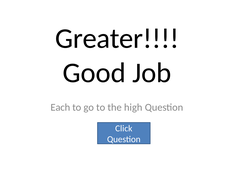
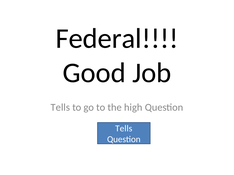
Greater: Greater -> Federal
Each at (60, 108): Each -> Tells
Click at (124, 129): Click -> Tells
